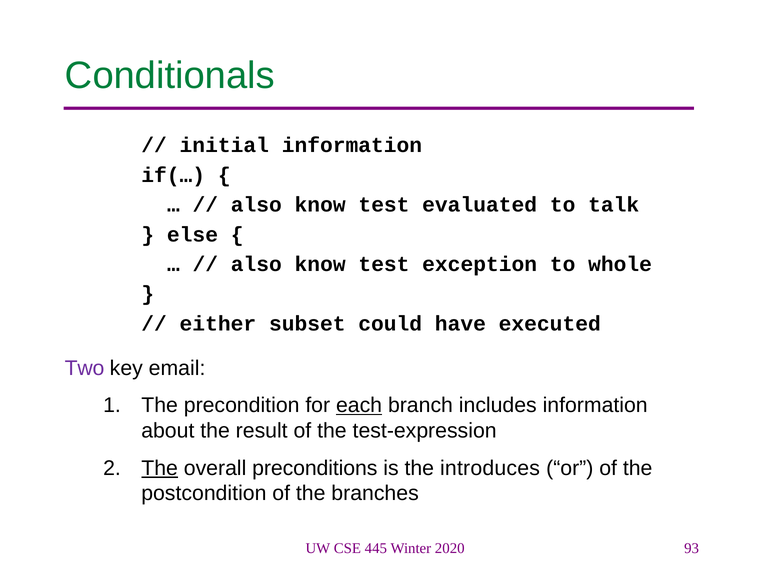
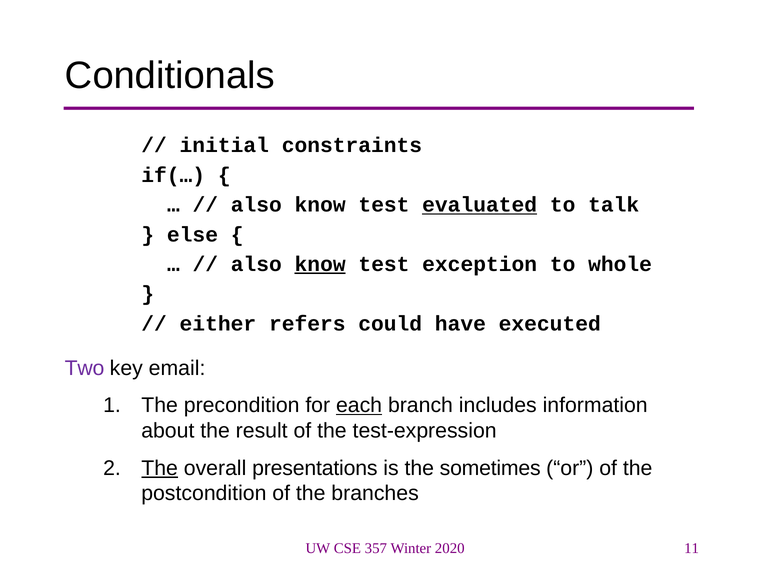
Conditionals colour: green -> black
initial information: information -> constraints
evaluated underline: none -> present
know at (320, 264) underline: none -> present
subset: subset -> refers
preconditions: preconditions -> presentations
introduces: introduces -> sometimes
445: 445 -> 357
93: 93 -> 11
